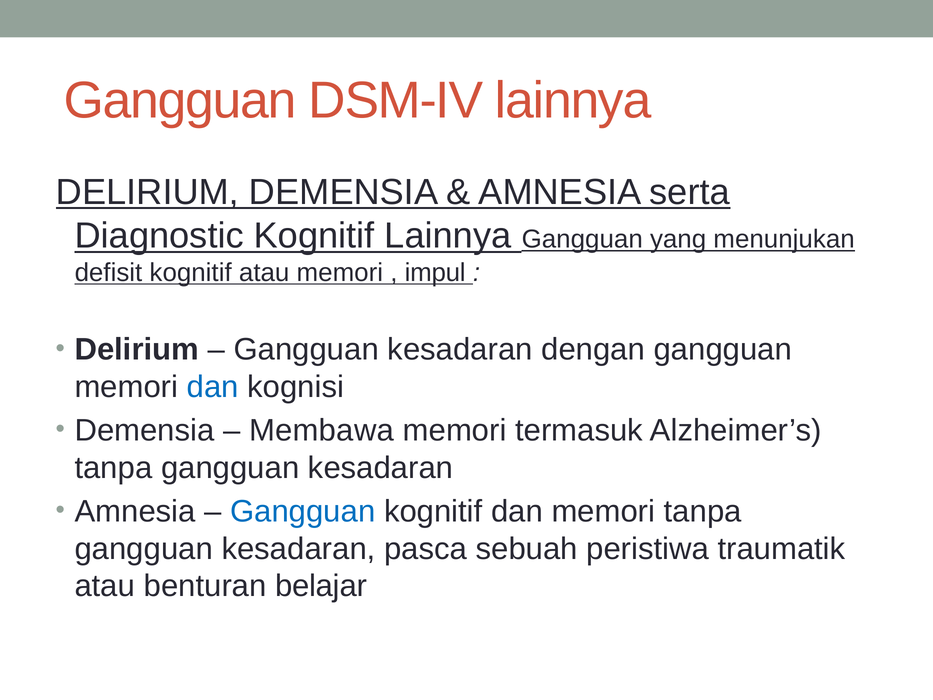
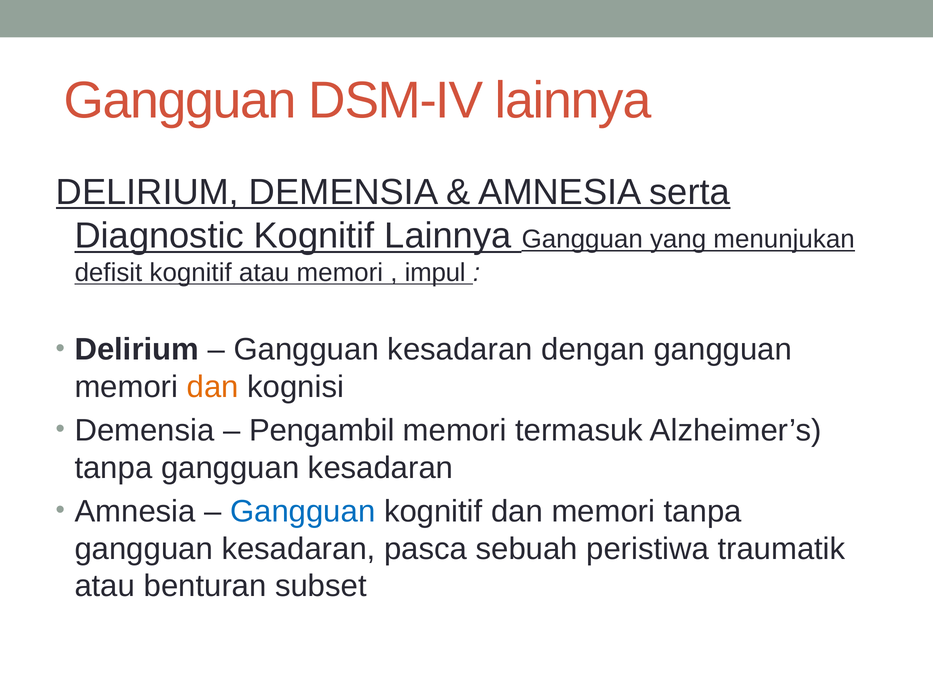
dan at (213, 387) colour: blue -> orange
Membawa: Membawa -> Pengambil
belajar: belajar -> subset
